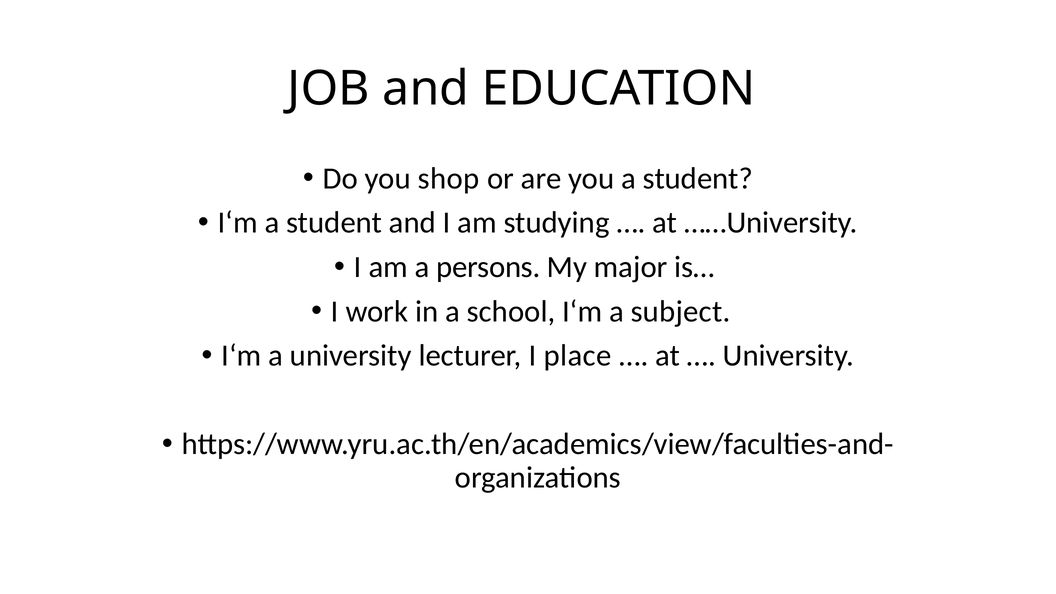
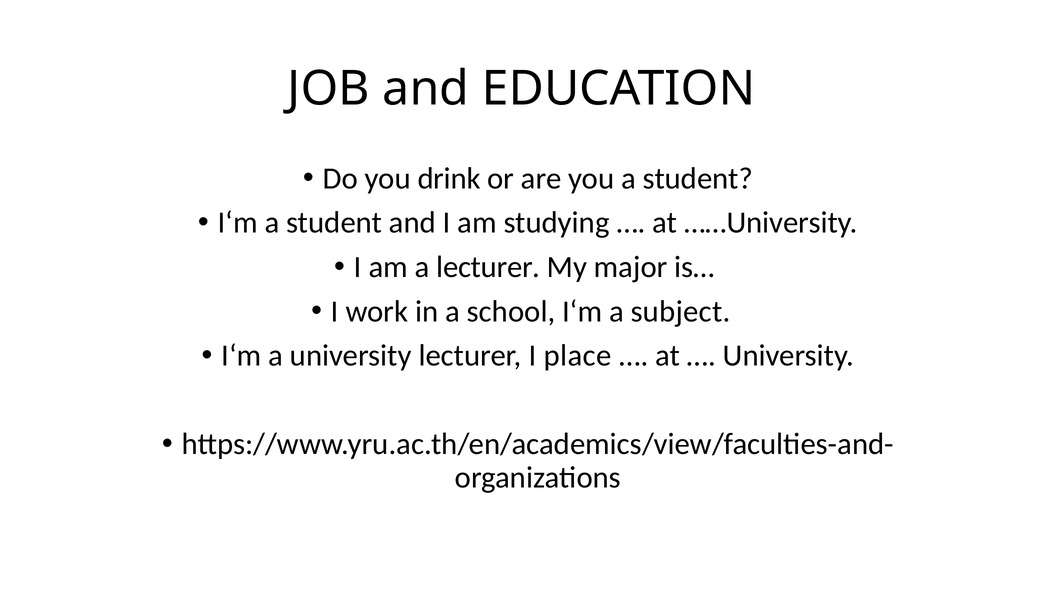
shop: shop -> drink
a persons: persons -> lecturer
